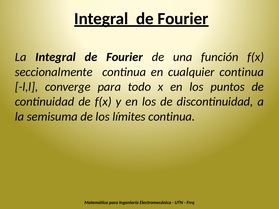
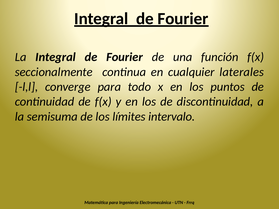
cualquier continua: continua -> laterales
límites continua: continua -> intervalo
